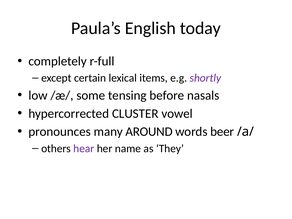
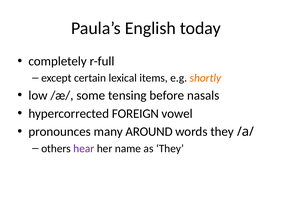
shortly colour: purple -> orange
CLUSTER: CLUSTER -> FOREIGN
words beer: beer -> they
